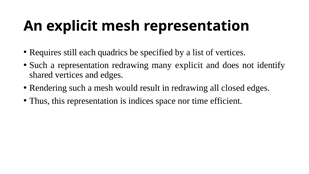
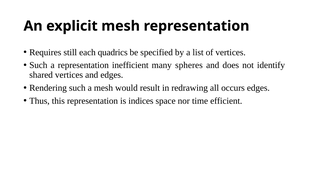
representation redrawing: redrawing -> inefficient
many explicit: explicit -> spheres
closed: closed -> occurs
